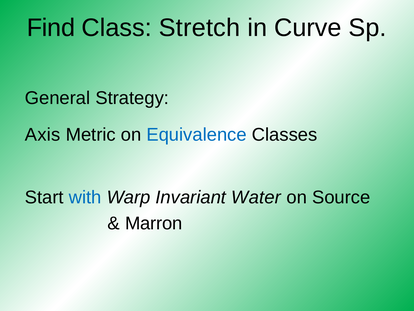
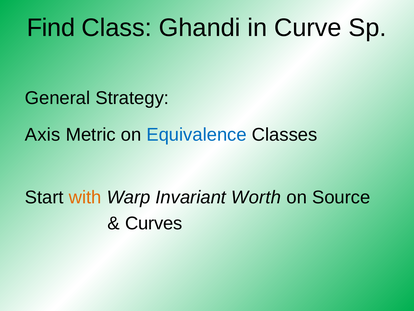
Stretch: Stretch -> Ghandi
with colour: blue -> orange
Water: Water -> Worth
Marron: Marron -> Curves
